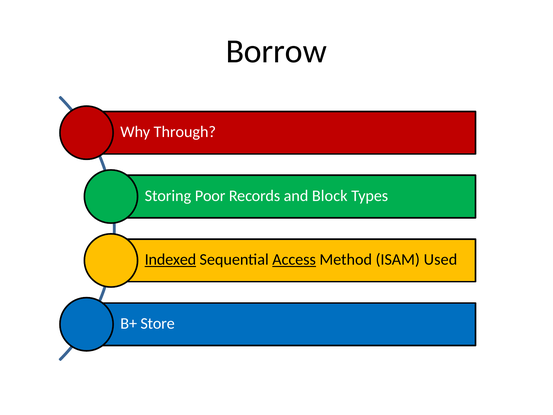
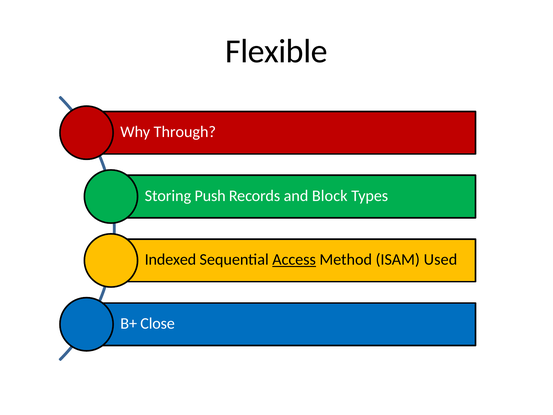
Borrow: Borrow -> Flexible
Poor: Poor -> Push
Indexed underline: present -> none
Store: Store -> Close
